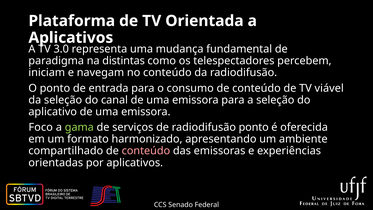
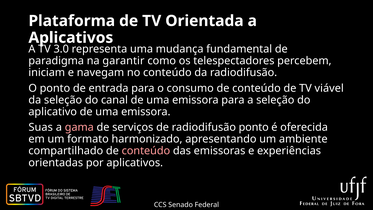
distintas: distintas -> garantir
Foco: Foco -> Suas
gama colour: light green -> pink
